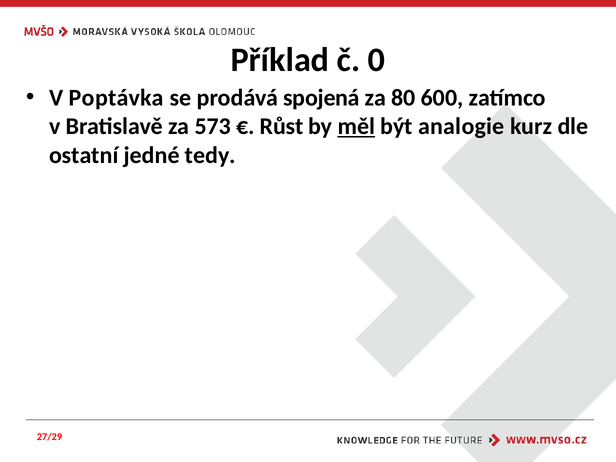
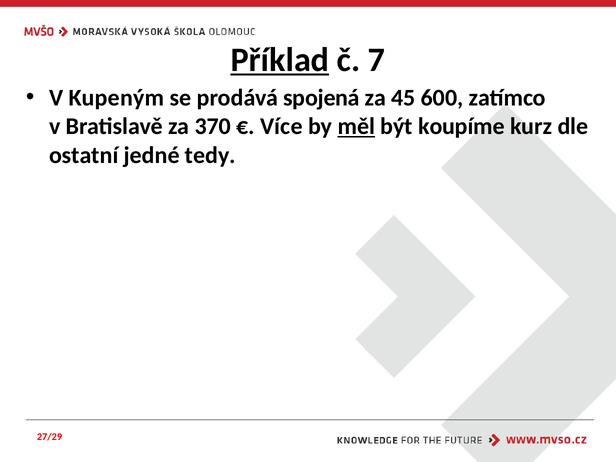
Příklad underline: none -> present
0: 0 -> 7
Poptávka: Poptávka -> Kupeným
80: 80 -> 45
573: 573 -> 370
Růst: Růst -> Více
analogie: analogie -> koupíme
